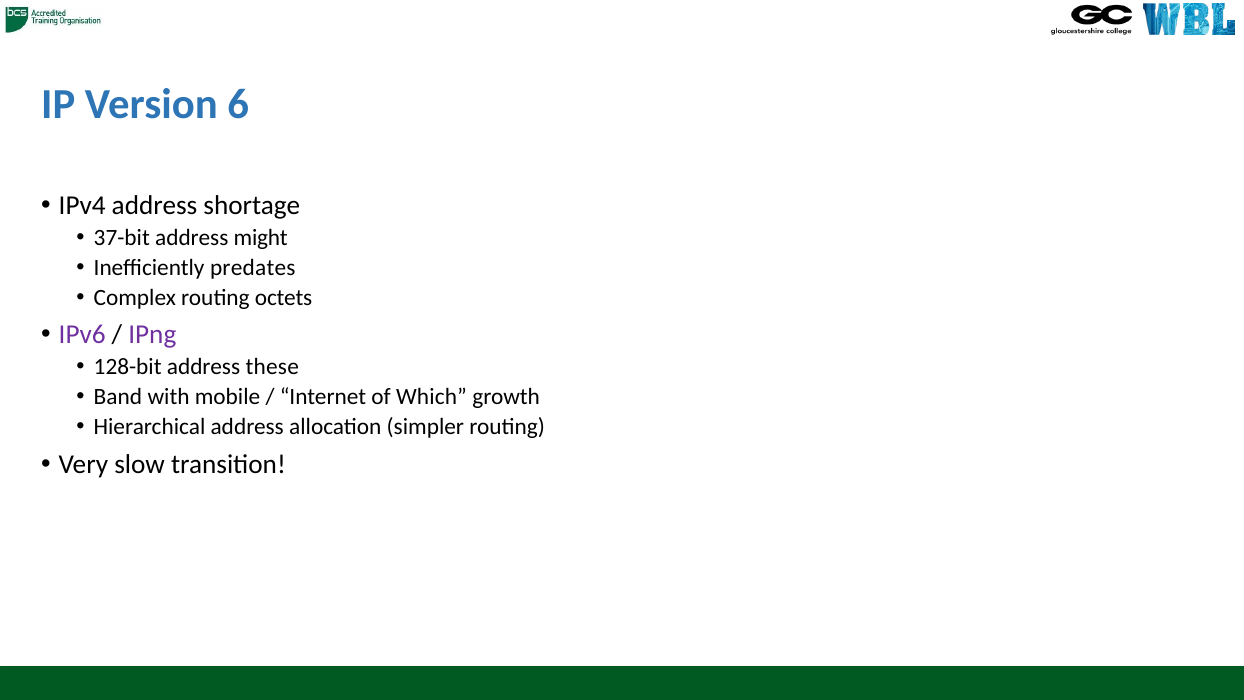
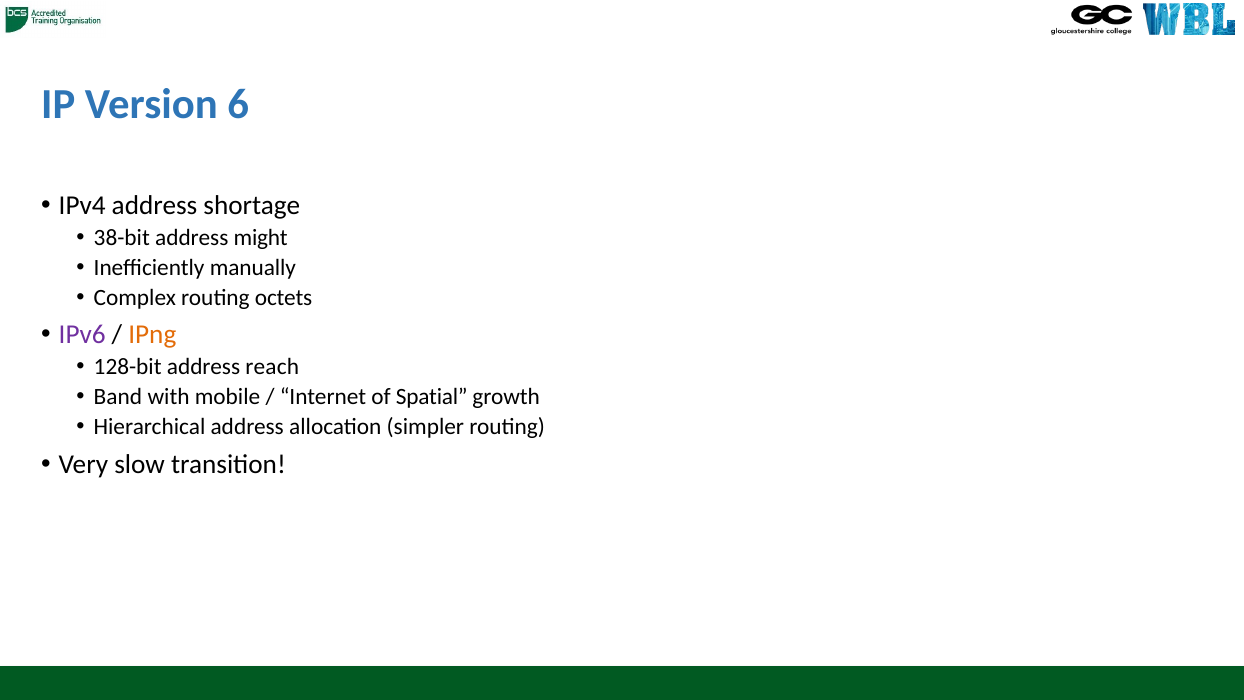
37-bit: 37-bit -> 38-bit
predates: predates -> manually
IPng colour: purple -> orange
these: these -> reach
Which: Which -> Spatial
